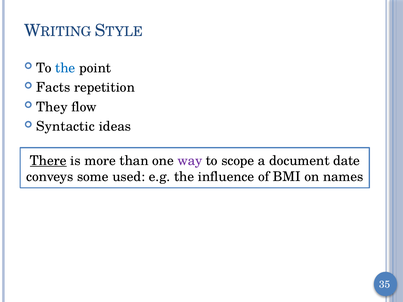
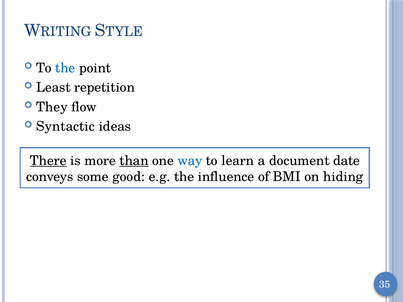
Facts: Facts -> Least
than underline: none -> present
way colour: purple -> blue
scope: scope -> learn
used: used -> good
names: names -> hiding
